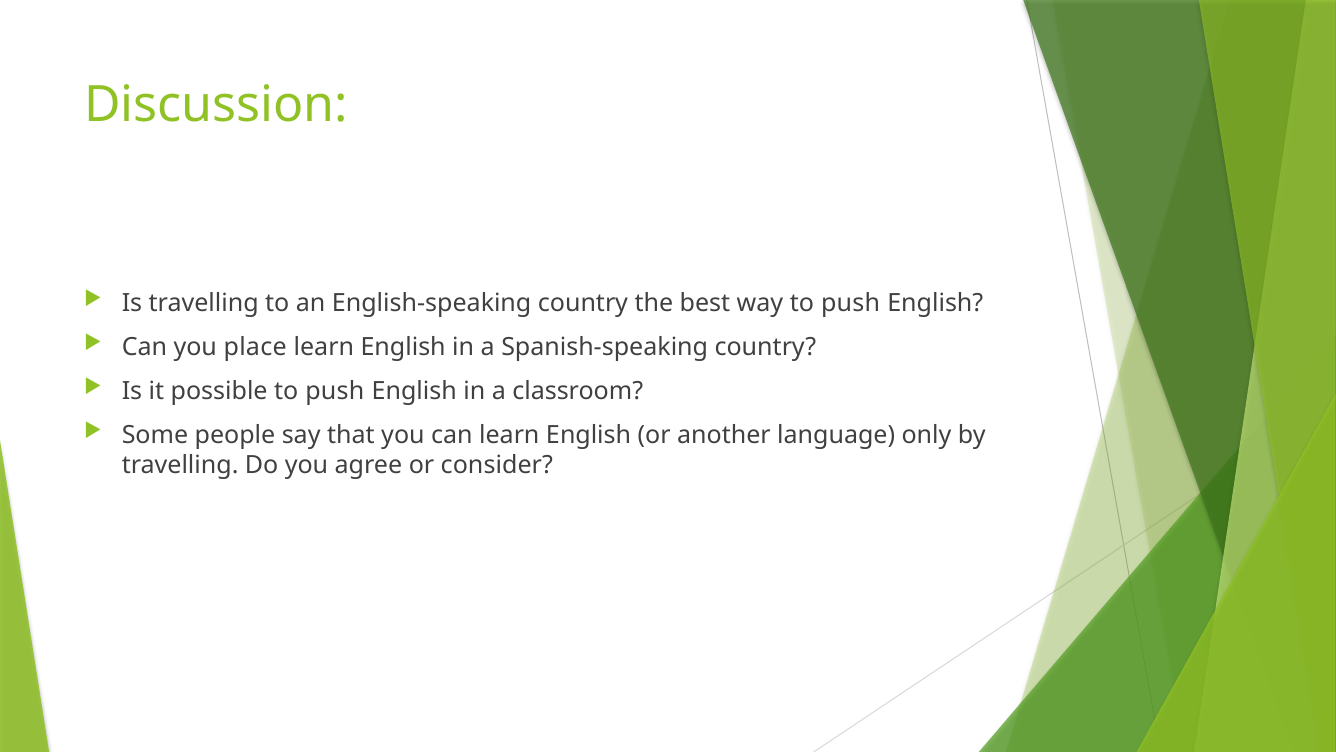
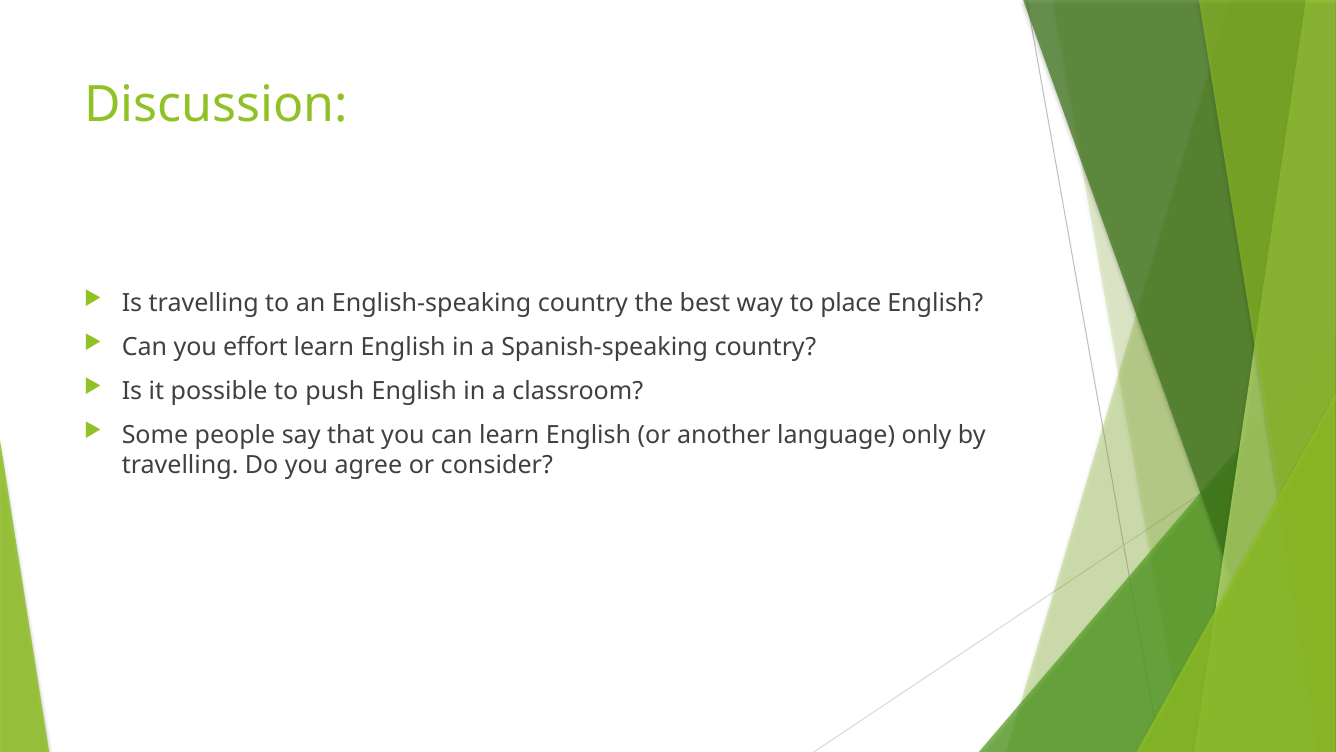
way to push: push -> place
place: place -> effort
